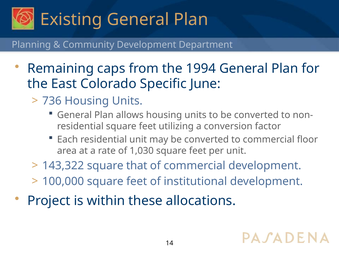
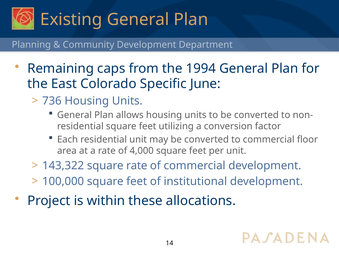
1,030: 1,030 -> 4,000
square that: that -> rate
